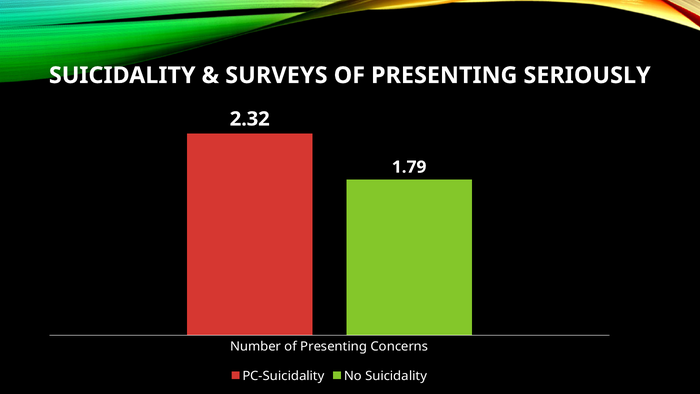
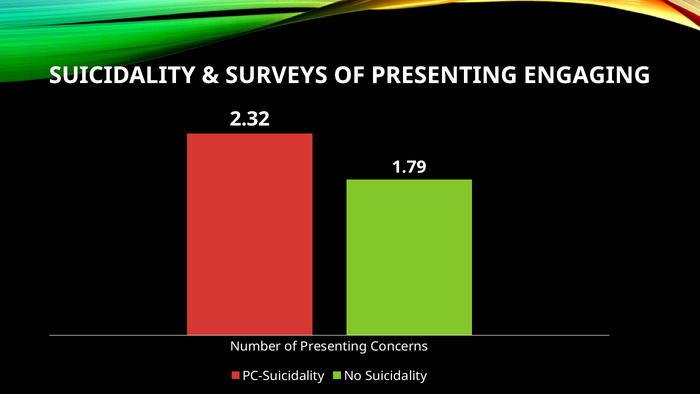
SERIOUSLY: SERIOUSLY -> ENGAGING
